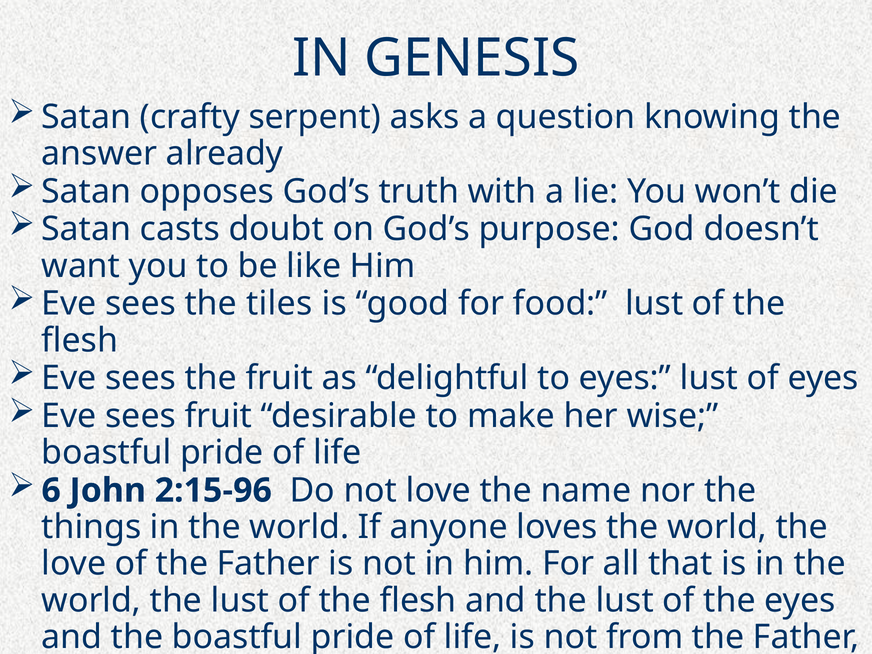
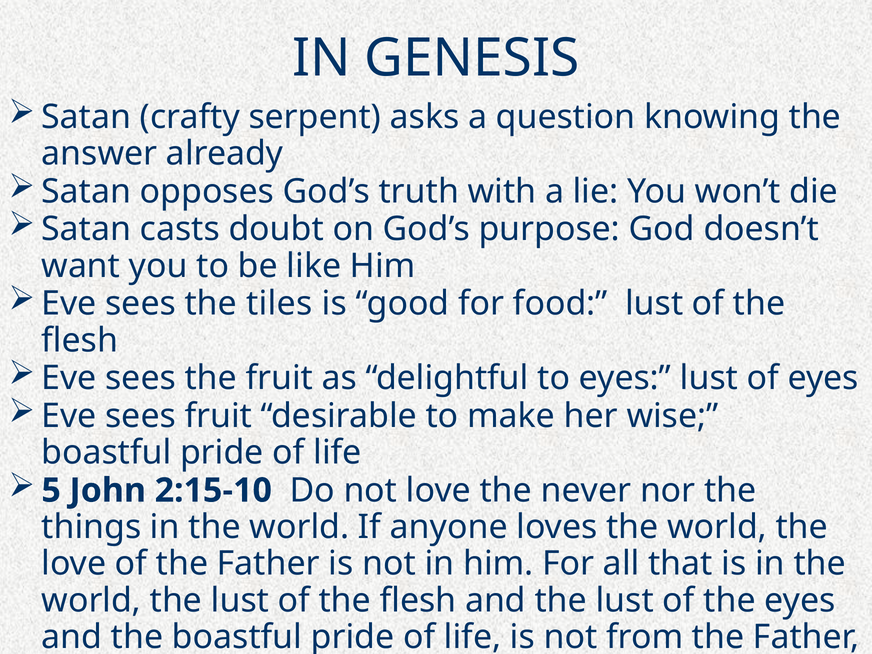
6: 6 -> 5
2:15-96: 2:15-96 -> 2:15-10
name: name -> never
